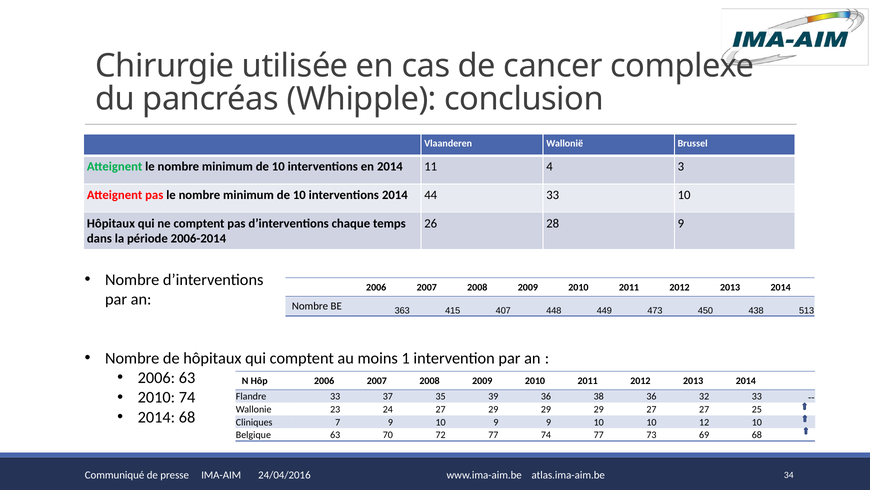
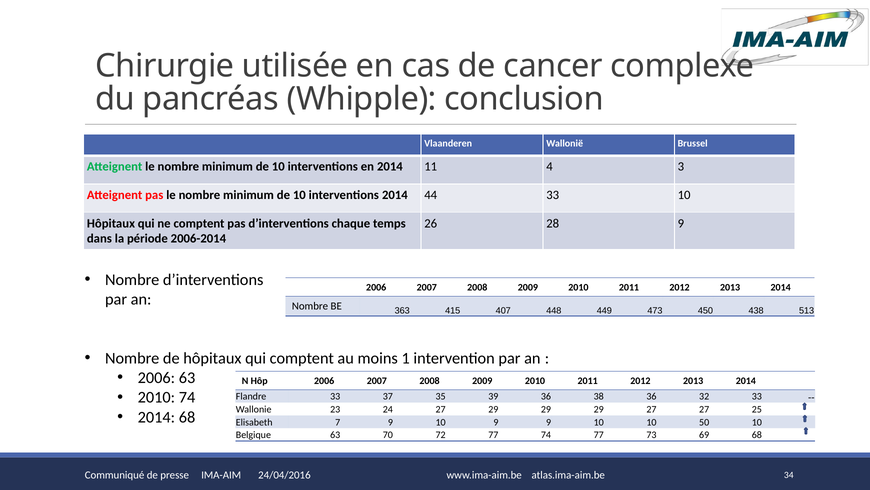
Cliniques: Cliniques -> Elisabeth
12: 12 -> 50
